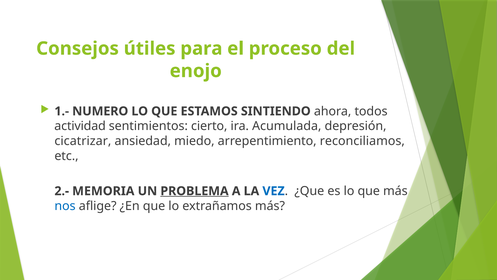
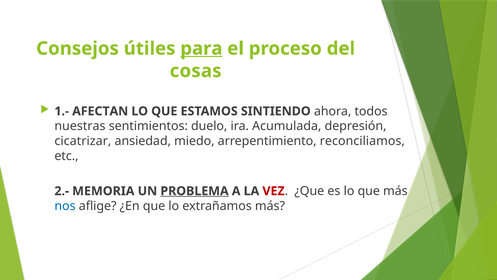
para underline: none -> present
enojo: enojo -> cosas
NUMERO: NUMERO -> AFECTAN
actividad: actividad -> nuestras
cierto: cierto -> duelo
VEZ colour: blue -> red
